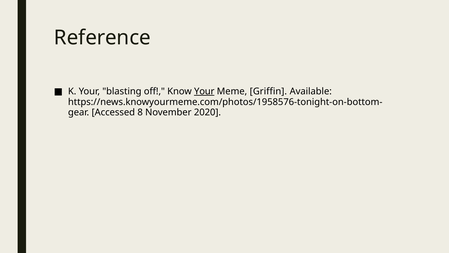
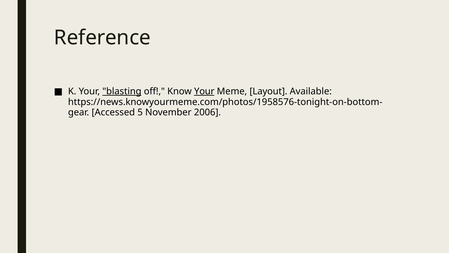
blasting underline: none -> present
Griffin: Griffin -> Layout
8: 8 -> 5
2020: 2020 -> 2006
